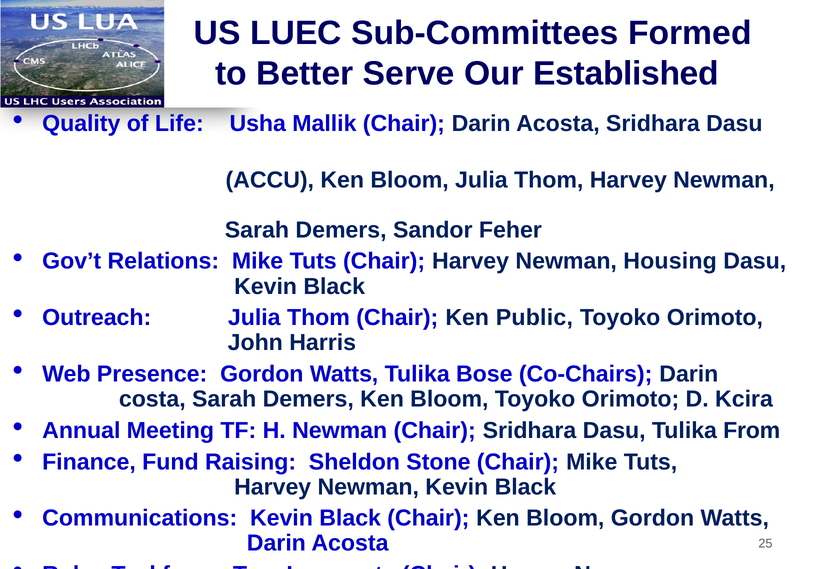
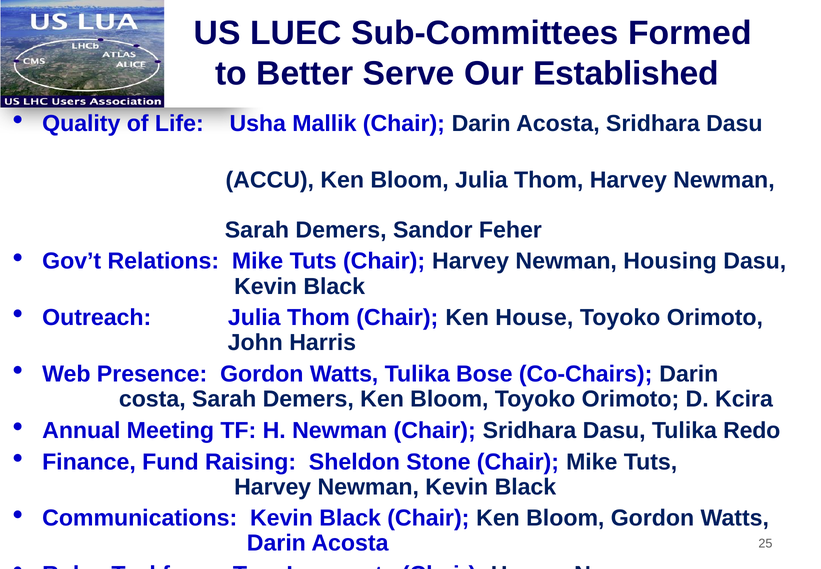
Public: Public -> House
From: From -> Redo
